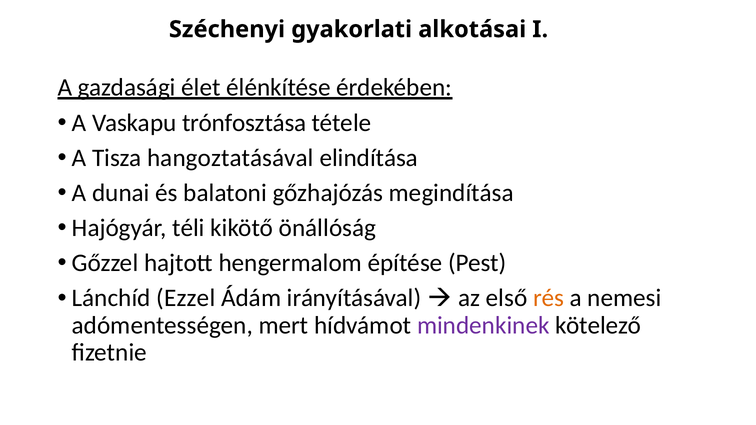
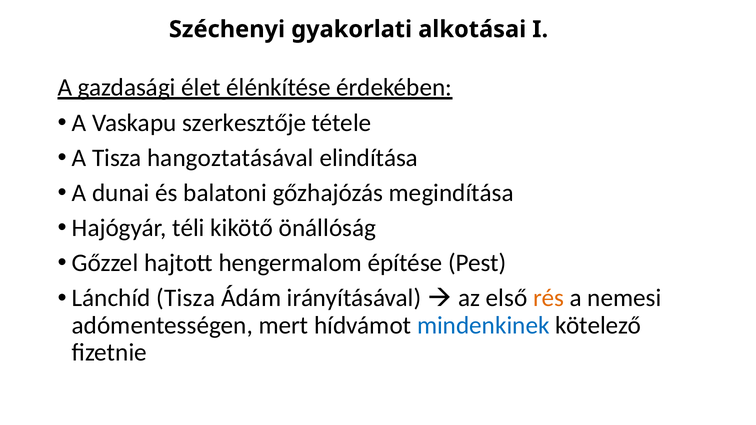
trónfosztása: trónfosztása -> szerkesztője
Lánchíd Ezzel: Ezzel -> Tisza
mindenkinek colour: purple -> blue
